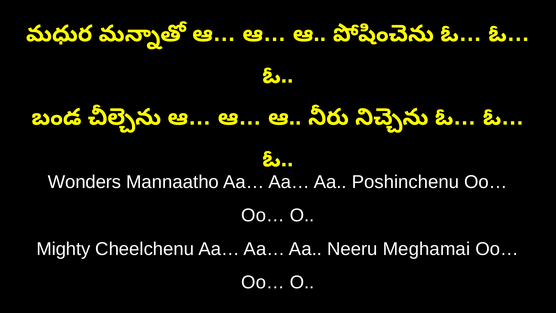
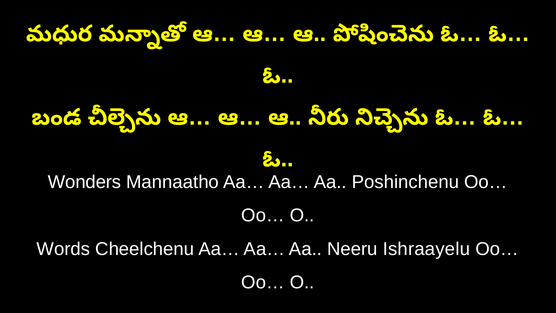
Mighty: Mighty -> Words
Meghamai: Meghamai -> Ishraayelu
